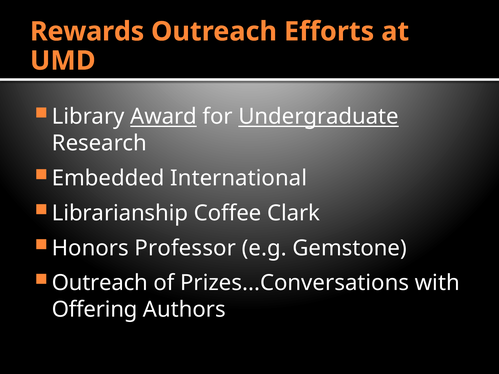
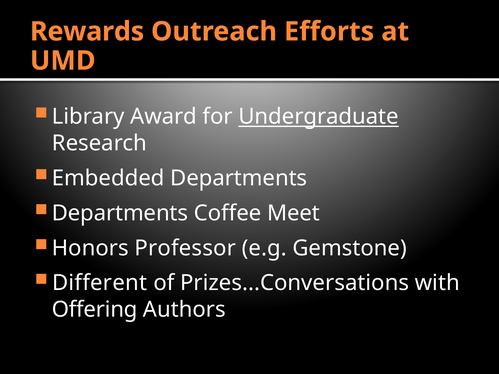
Award underline: present -> none
Embedded International: International -> Departments
Librarianship at (120, 213): Librarianship -> Departments
Clark: Clark -> Meet
Outreach at (100, 283): Outreach -> Different
